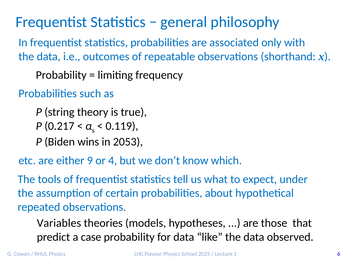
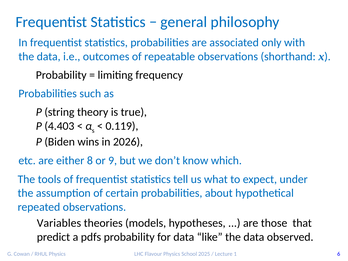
0.217: 0.217 -> 4.403
2053: 2053 -> 2026
9: 9 -> 8
4: 4 -> 9
case: case -> pdfs
